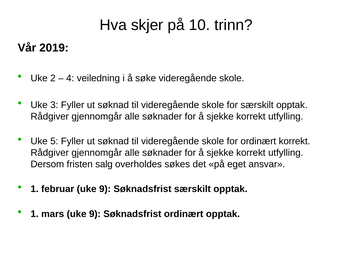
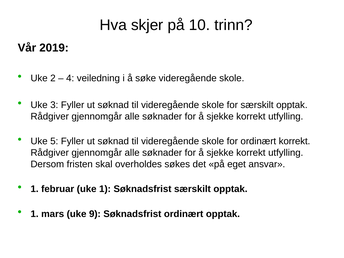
salg: salg -> skal
februar uke 9: 9 -> 1
